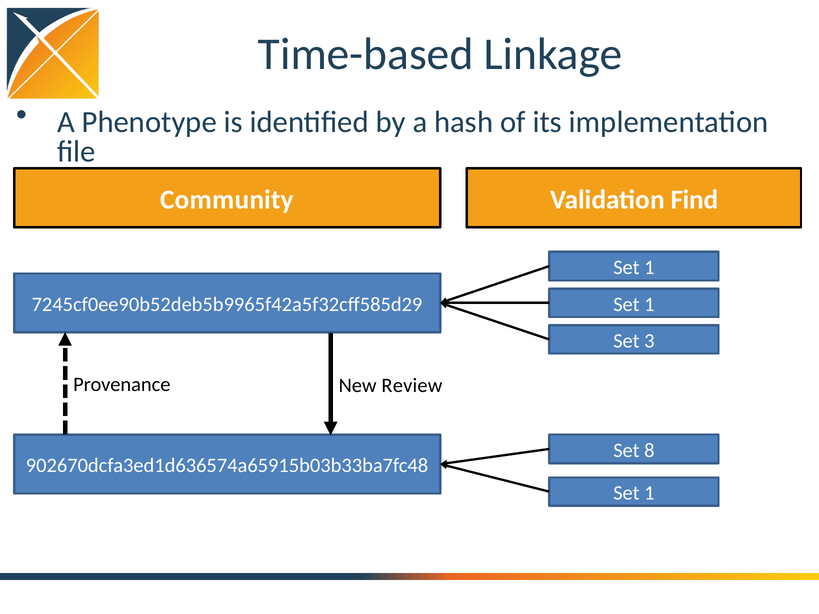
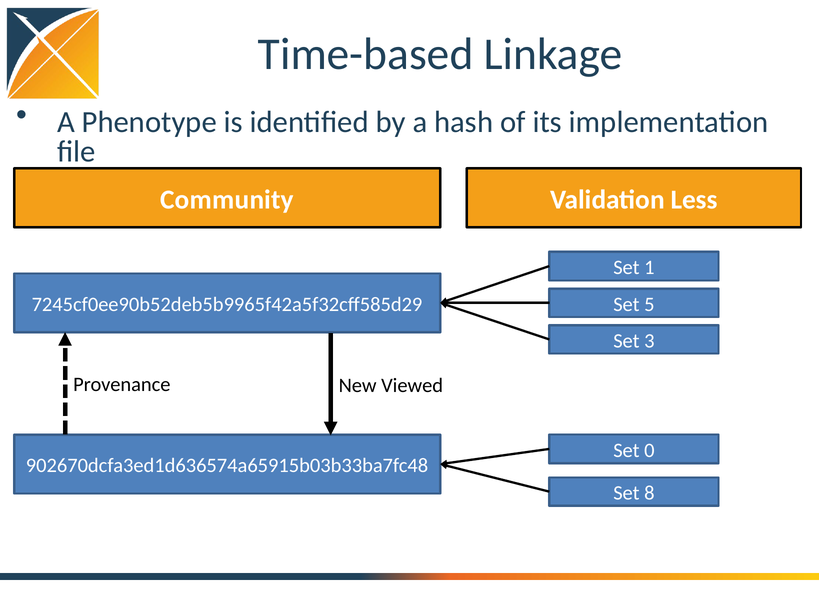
Find: Find -> Less
1 at (649, 304): 1 -> 5
Review: Review -> Viewed
8: 8 -> 0
1 at (649, 493): 1 -> 8
